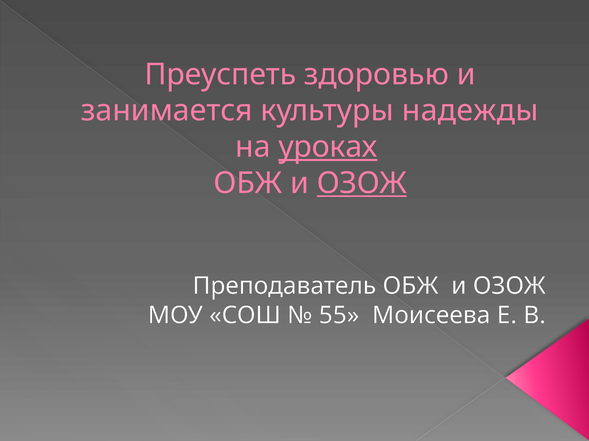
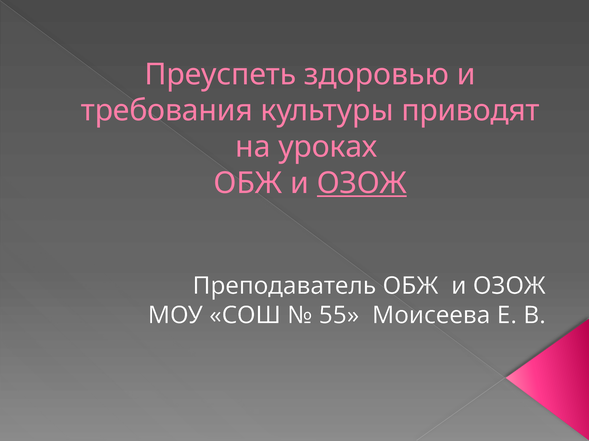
занимается: занимается -> требования
надежды: надежды -> приводят
уроках underline: present -> none
